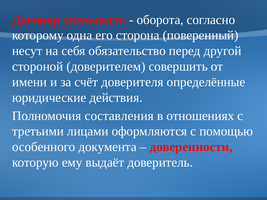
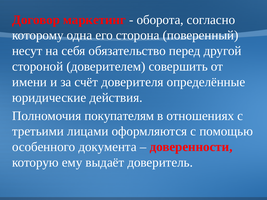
указывать: указывать -> маркетинг
составления: составления -> покупателям
